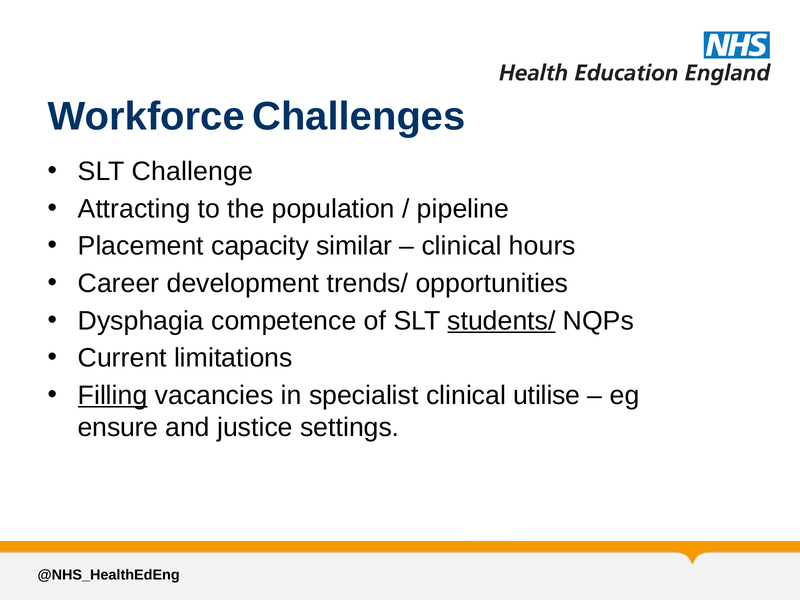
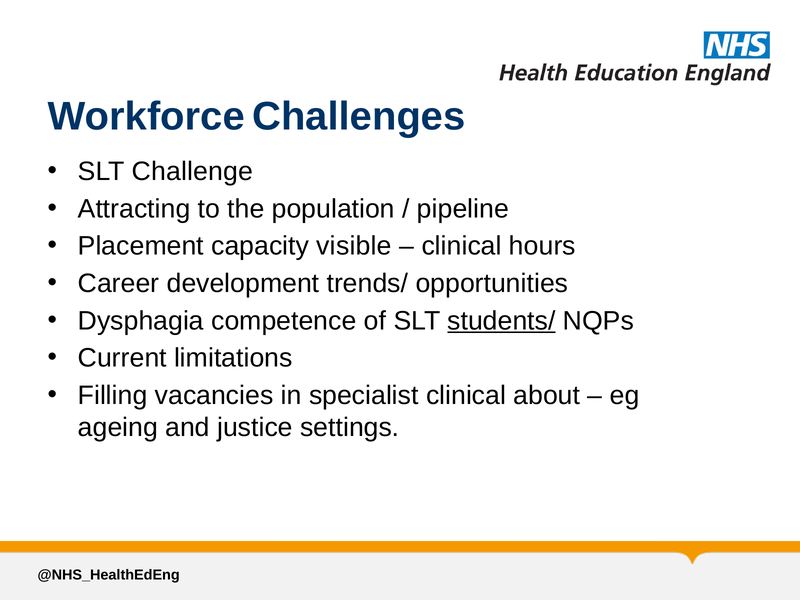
similar: similar -> visible
Filling underline: present -> none
utilise: utilise -> about
ensure: ensure -> ageing
